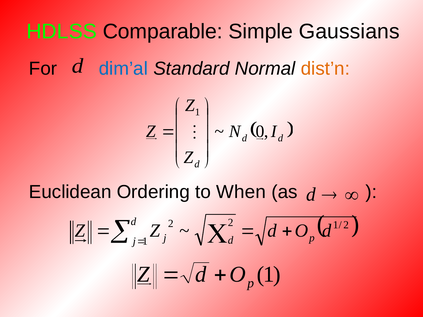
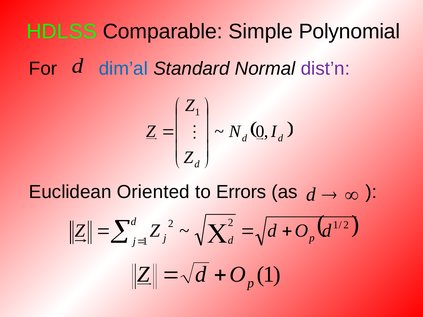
Gaussians: Gaussians -> Polynomial
dist’n colour: orange -> purple
Ordering: Ordering -> Oriented
When: When -> Errors
